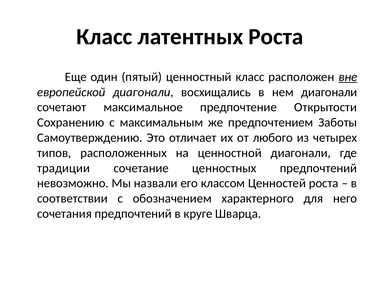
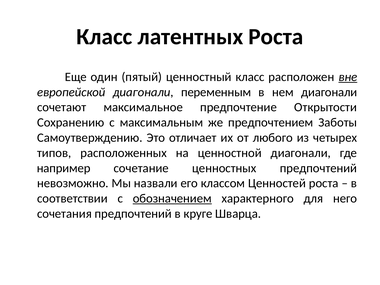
восхищались: восхищались -> переменным
традиции: традиции -> например
обозначением underline: none -> present
